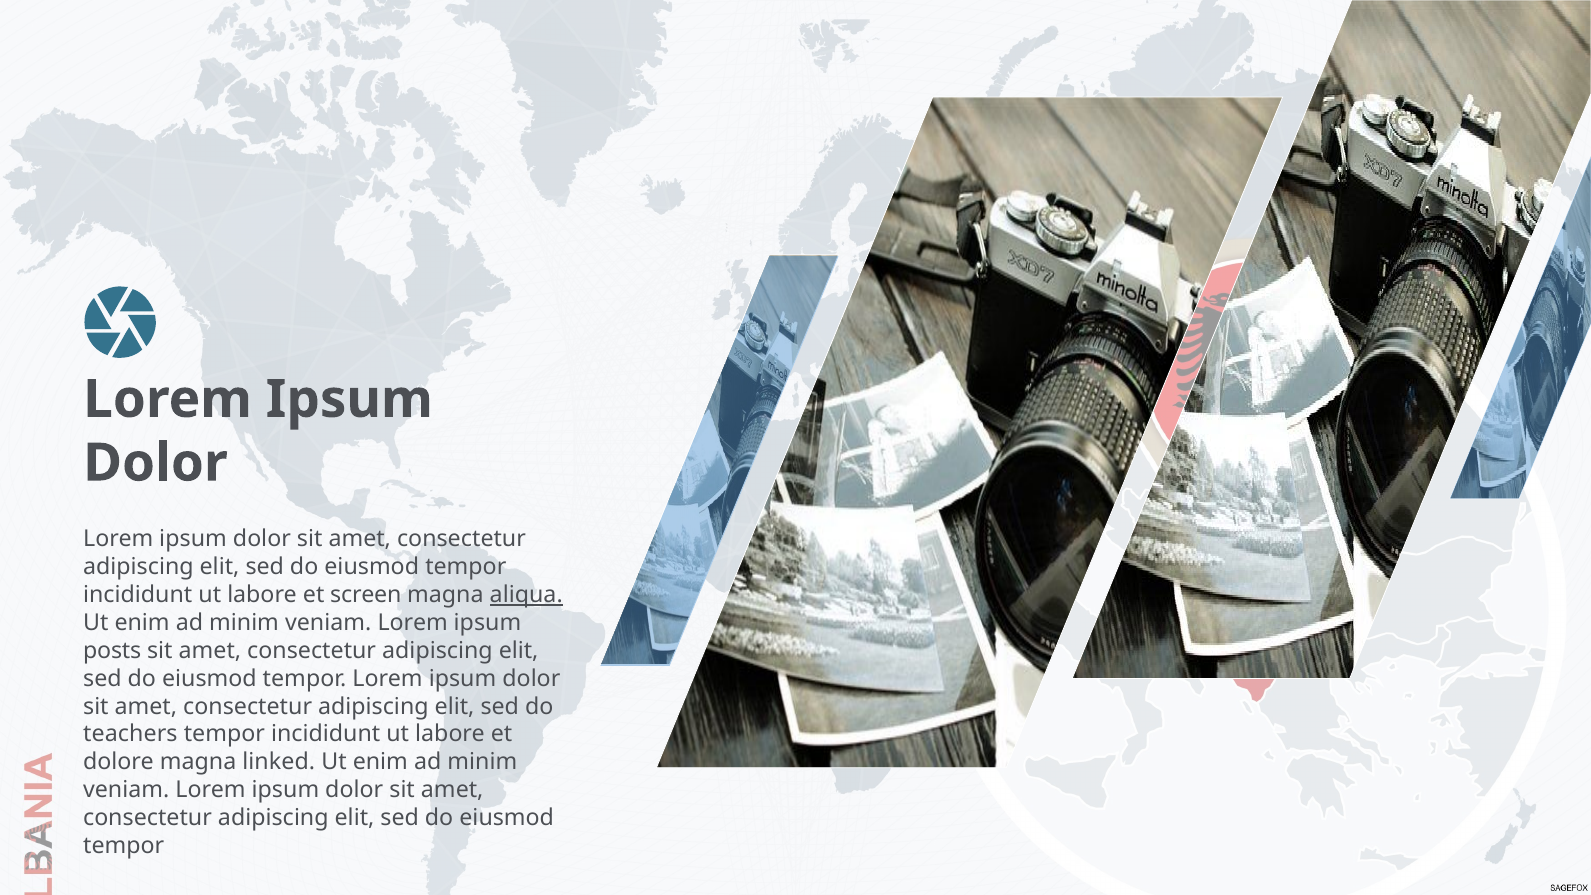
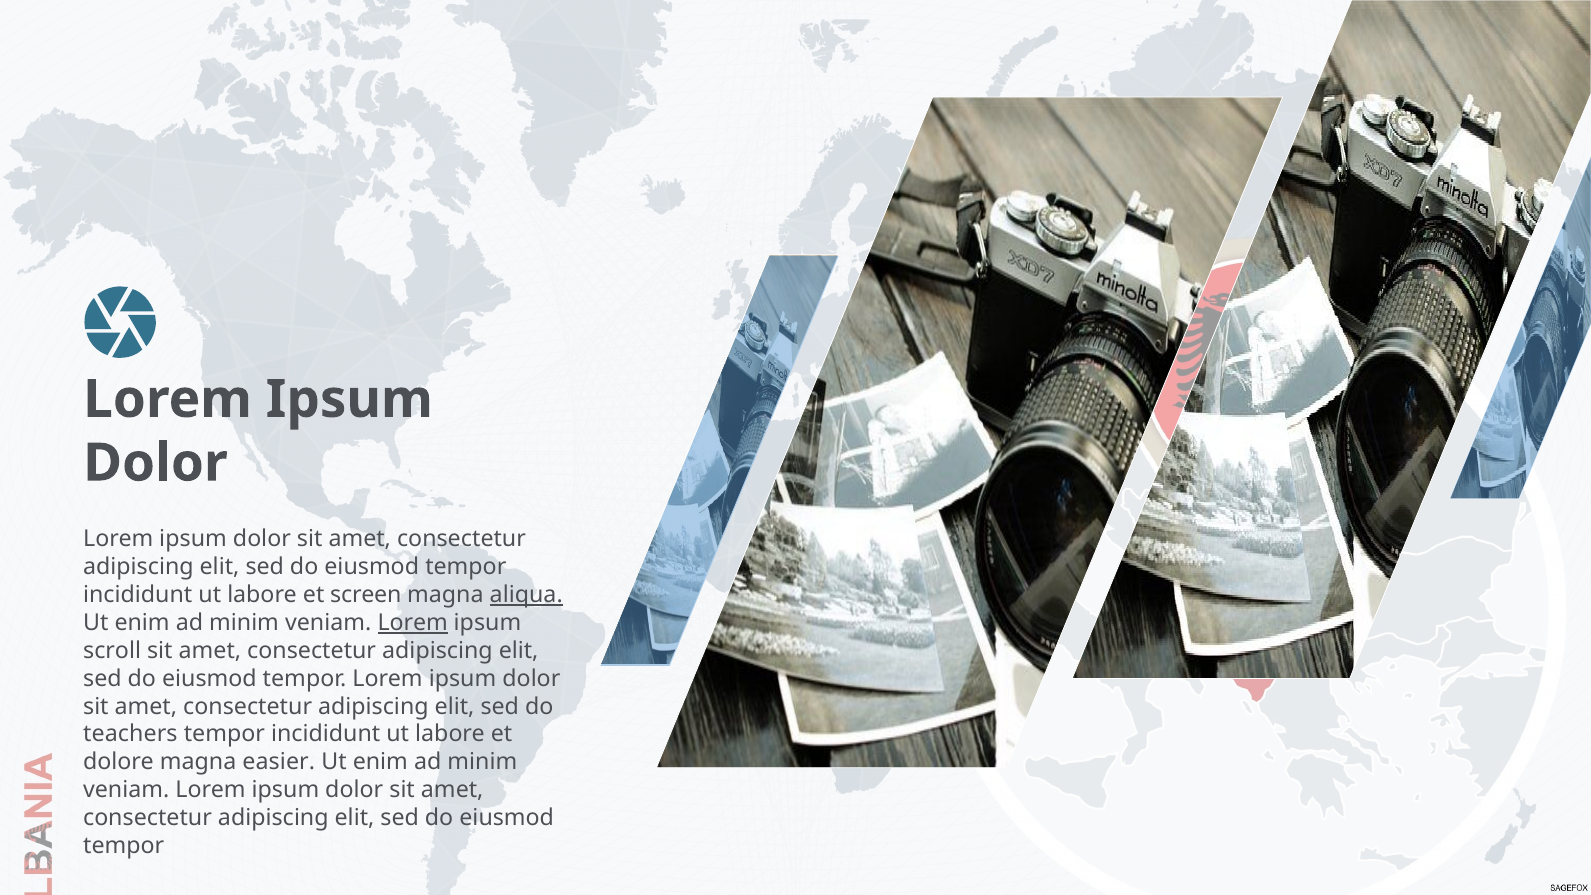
Lorem at (413, 623) underline: none -> present
posts: posts -> scroll
linked: linked -> easier
